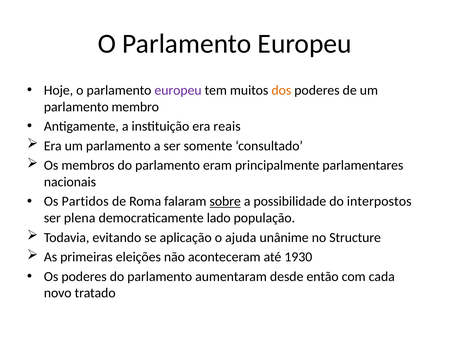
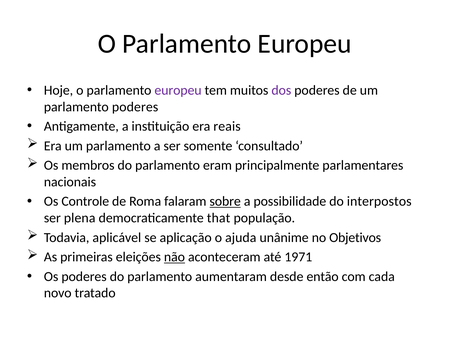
dos colour: orange -> purple
parlamento membro: membro -> poderes
Partidos: Partidos -> Controle
lado: lado -> that
evitando: evitando -> aplicável
Structure: Structure -> Objetivos
não underline: none -> present
1930: 1930 -> 1971
